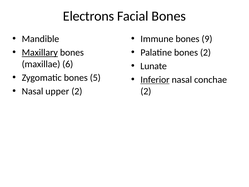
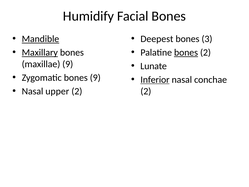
Electrons: Electrons -> Humidify
Mandible underline: none -> present
Immune: Immune -> Deepest
9: 9 -> 3
bones at (186, 52) underline: none -> present
maxillae 6: 6 -> 9
bones 5: 5 -> 9
